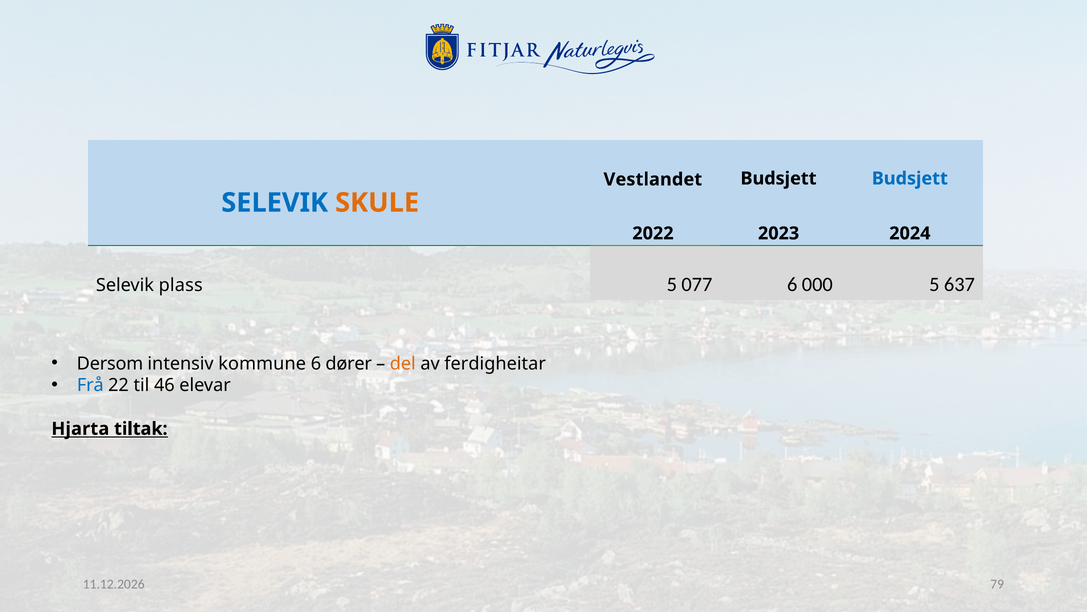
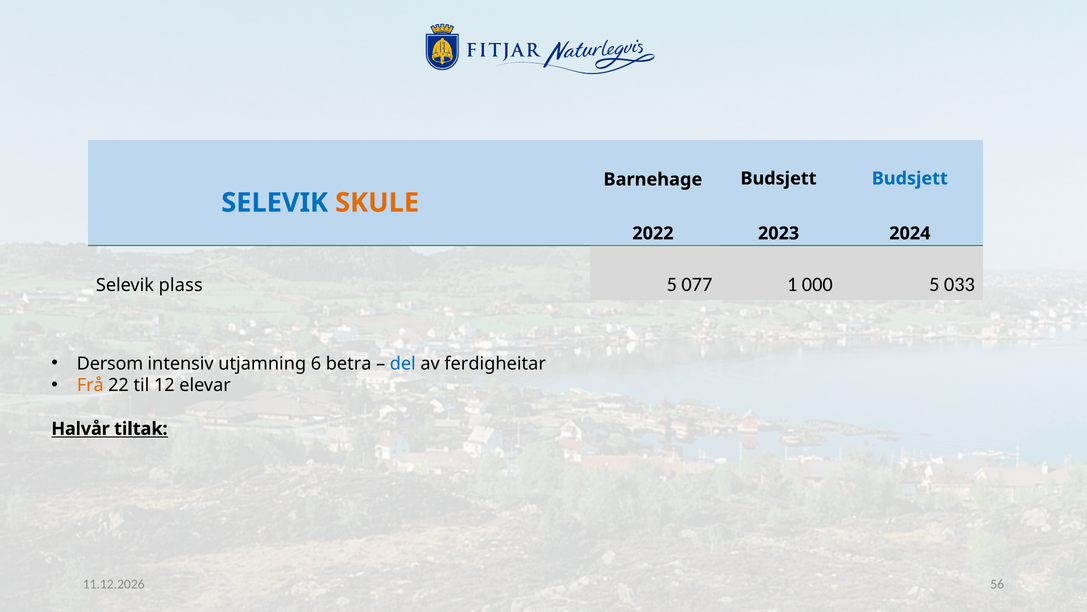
Vestlandet: Vestlandet -> Barnehage
077 6: 6 -> 1
637: 637 -> 033
kommune: kommune -> utjamning
dører: dører -> betra
del colour: orange -> blue
Frå colour: blue -> orange
46: 46 -> 12
Hjarta: Hjarta -> Halvår
79: 79 -> 56
